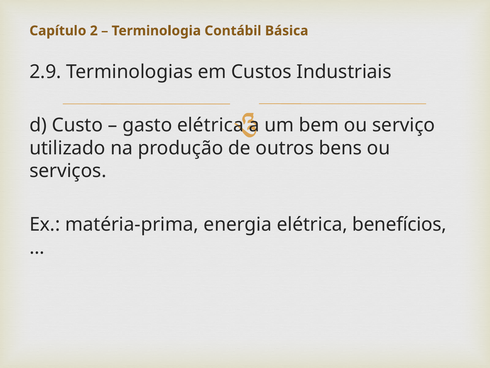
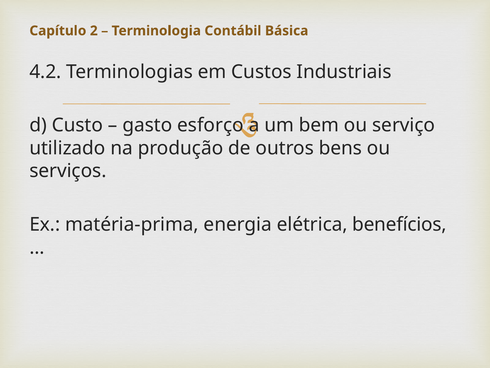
2.9: 2.9 -> 4.2
gasto elétrica: elétrica -> esforço
